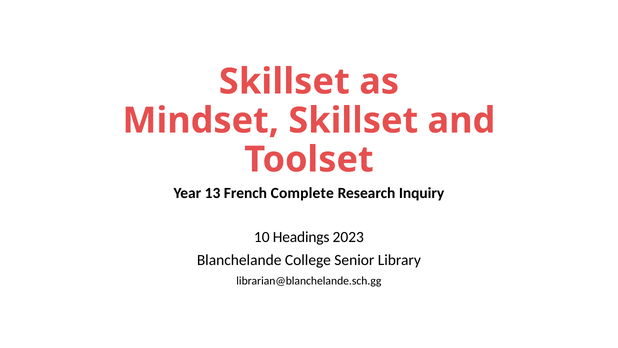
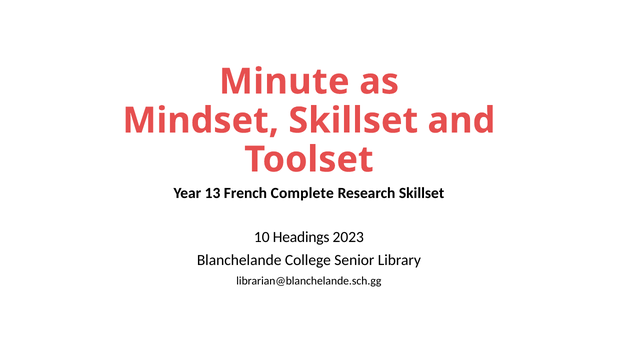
Skillset at (284, 82): Skillset -> Minute
Research Inquiry: Inquiry -> Skillset
